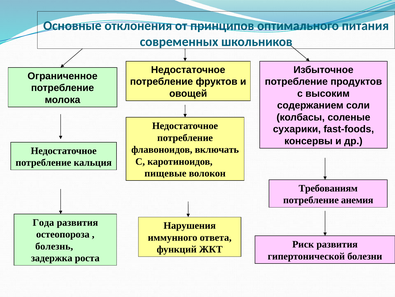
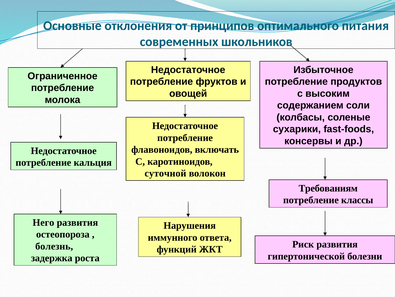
пищевые: пищевые -> суточной
анемия: анемия -> классы
Года: Года -> Него
